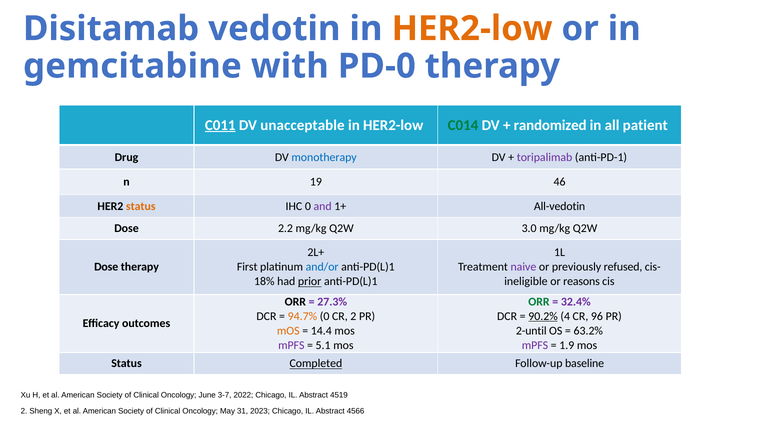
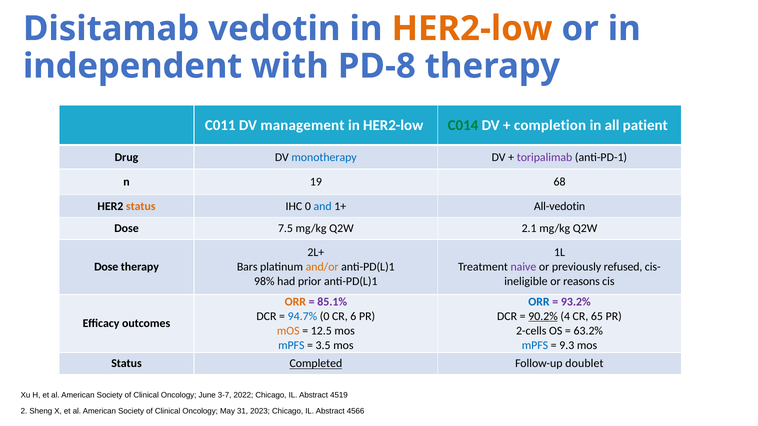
gemcitabine: gemcitabine -> independent
PD-0: PD-0 -> PD-8
C011 underline: present -> none
unacceptable: unacceptable -> management
randomized: randomized -> completion
46: 46 -> 68
and colour: purple -> blue
2.2: 2.2 -> 7.5
3.0: 3.0 -> 2.1
First: First -> Bars
and/or colour: blue -> orange
18%: 18% -> 98%
prior underline: present -> none
ORR at (295, 302) colour: black -> orange
27.3%: 27.3% -> 85.1%
ORR at (539, 302) colour: green -> blue
32.4%: 32.4% -> 93.2%
94.7% colour: orange -> blue
CR 2: 2 -> 6
96: 96 -> 65
14.4: 14.4 -> 12.5
2-until: 2-until -> 2-cells
mPFS at (291, 346) colour: purple -> blue
5.1: 5.1 -> 3.5
mPFS at (535, 346) colour: purple -> blue
1.9: 1.9 -> 9.3
baseline: baseline -> doublet
